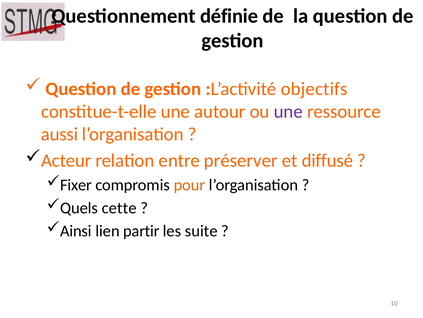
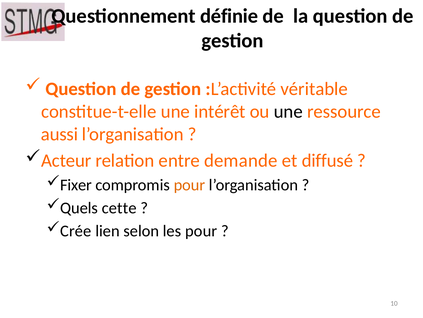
objectifs: objectifs -> véritable
autour: autour -> intérêt
une at (288, 111) colour: purple -> black
préserver: préserver -> demande
Ainsi: Ainsi -> Crée
partir: partir -> selon
les suite: suite -> pour
